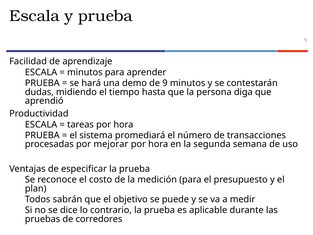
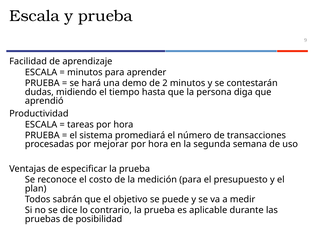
de 9: 9 -> 2
corredores: corredores -> posibilidad
